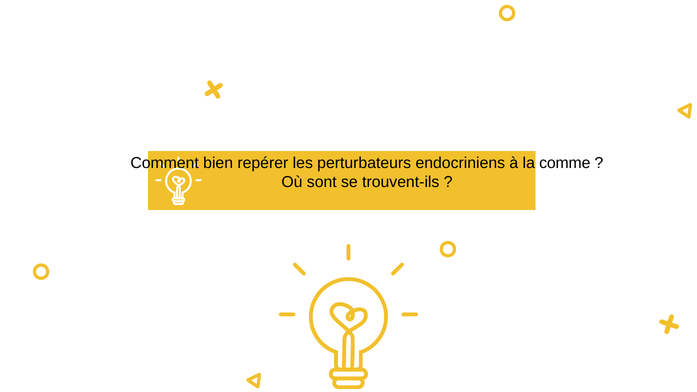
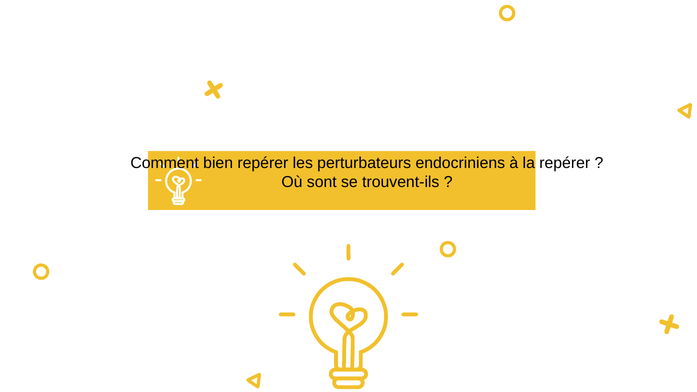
la comme: comme -> repérer
